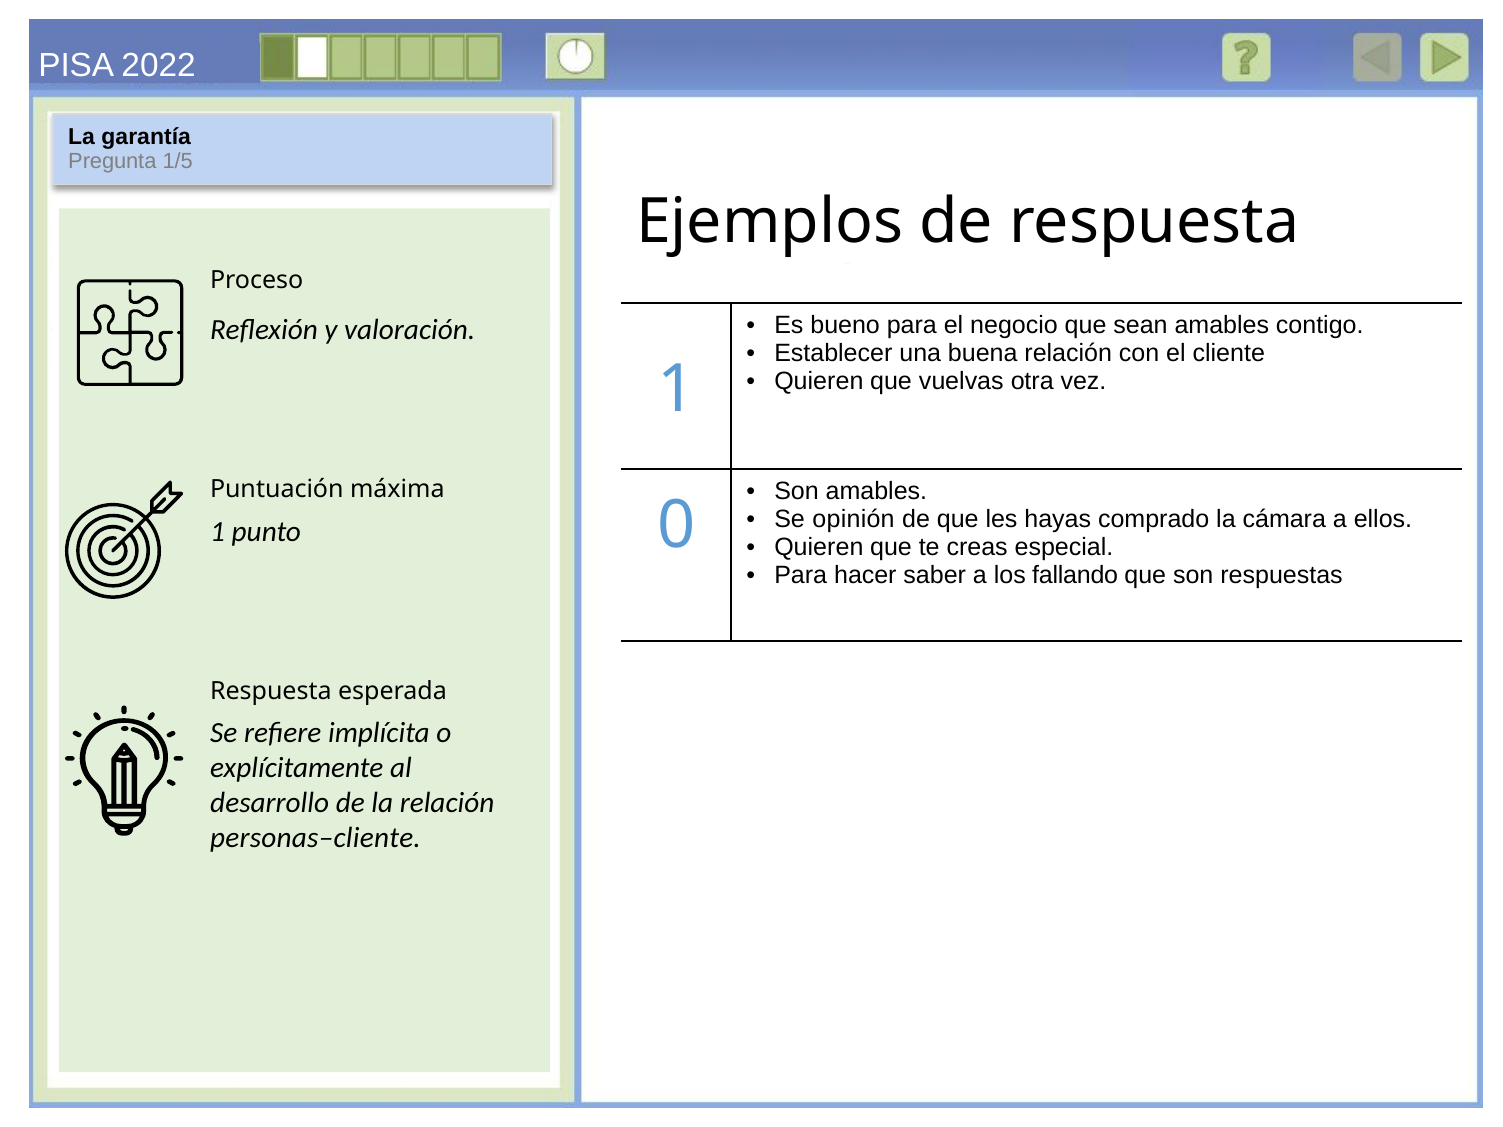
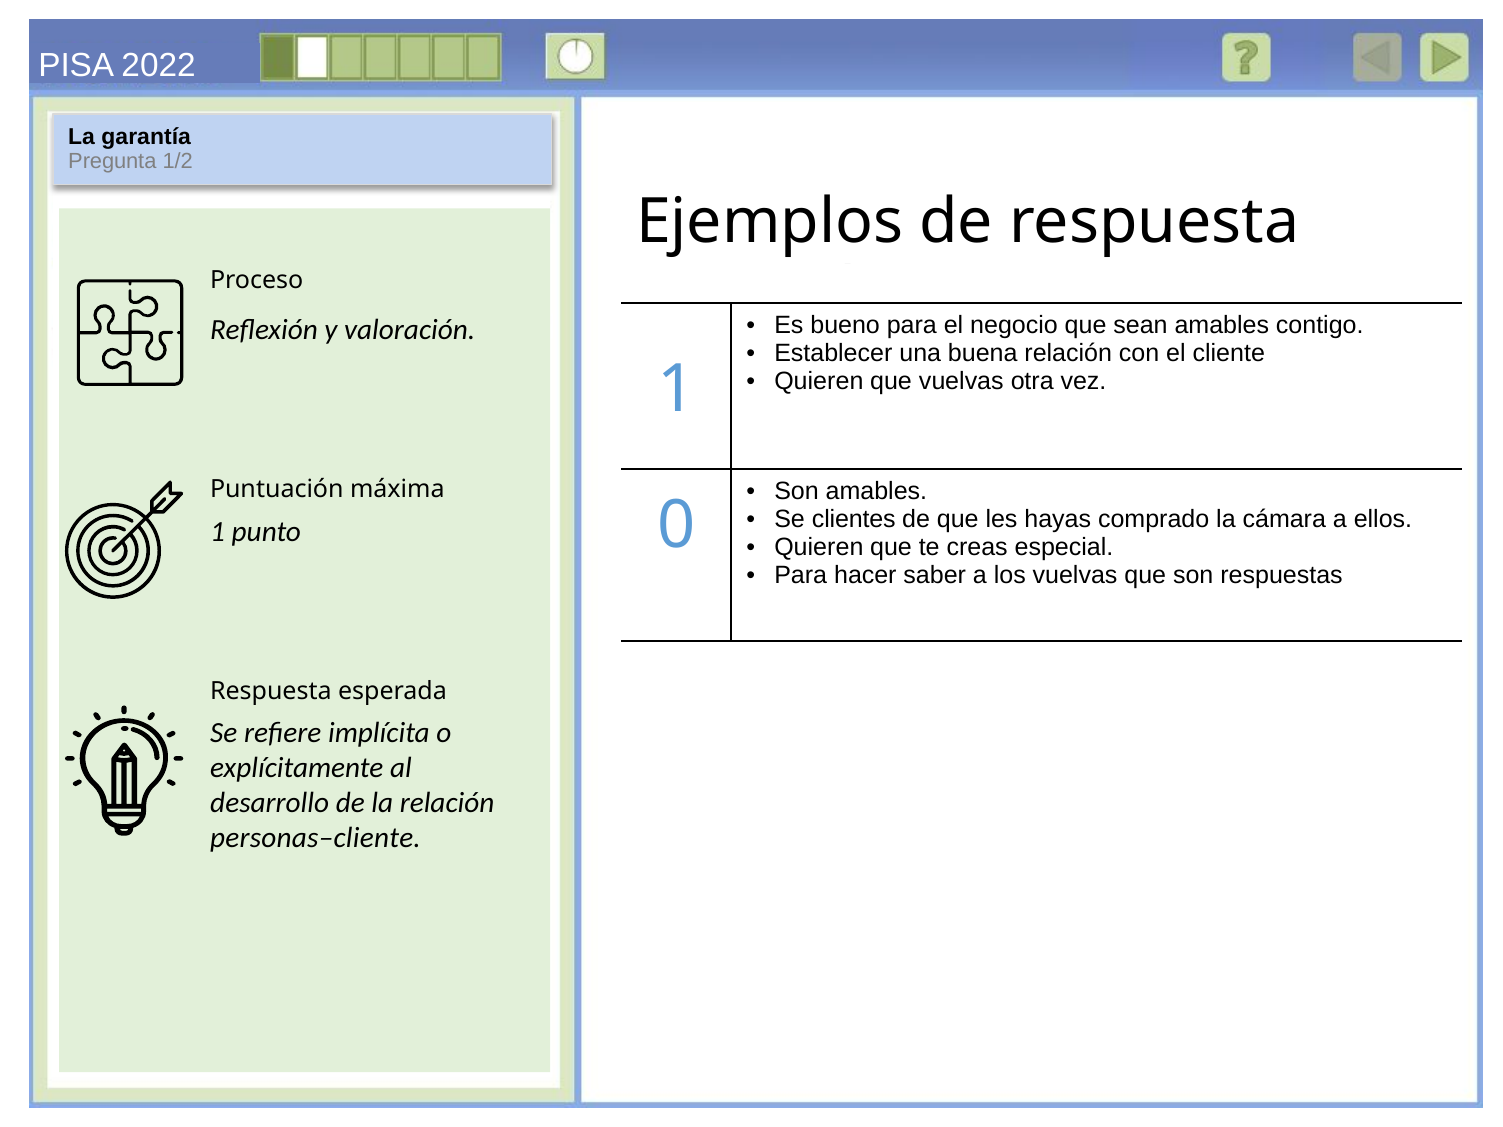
1/5: 1/5 -> 1/2
opinión: opinión -> clientes
los fallando: fallando -> vuelvas
